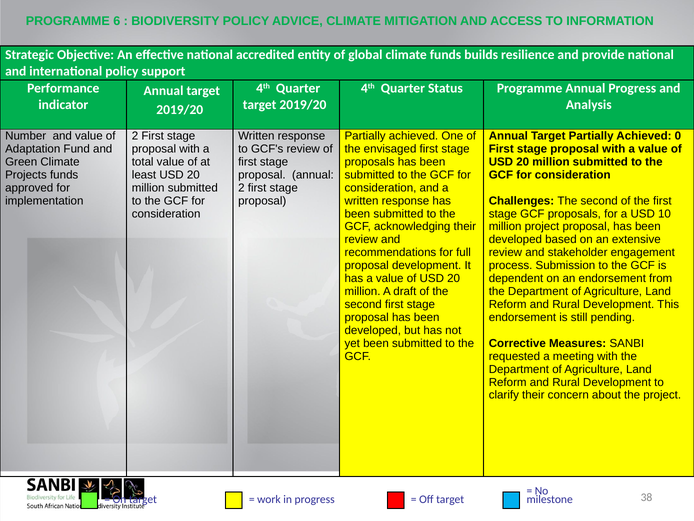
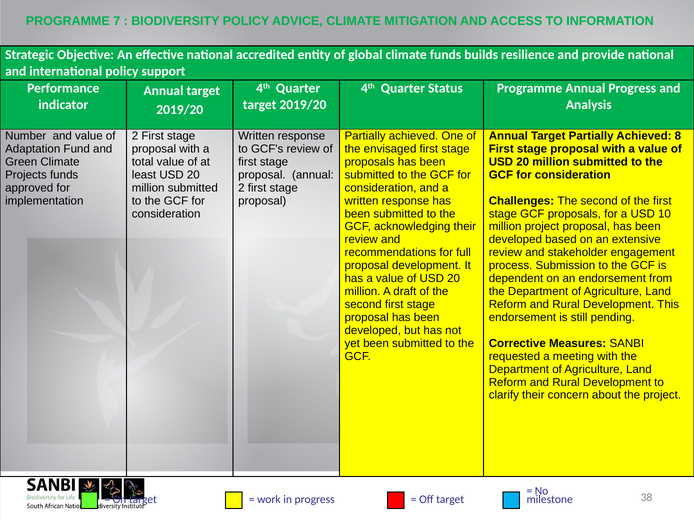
6: 6 -> 7
0: 0 -> 8
